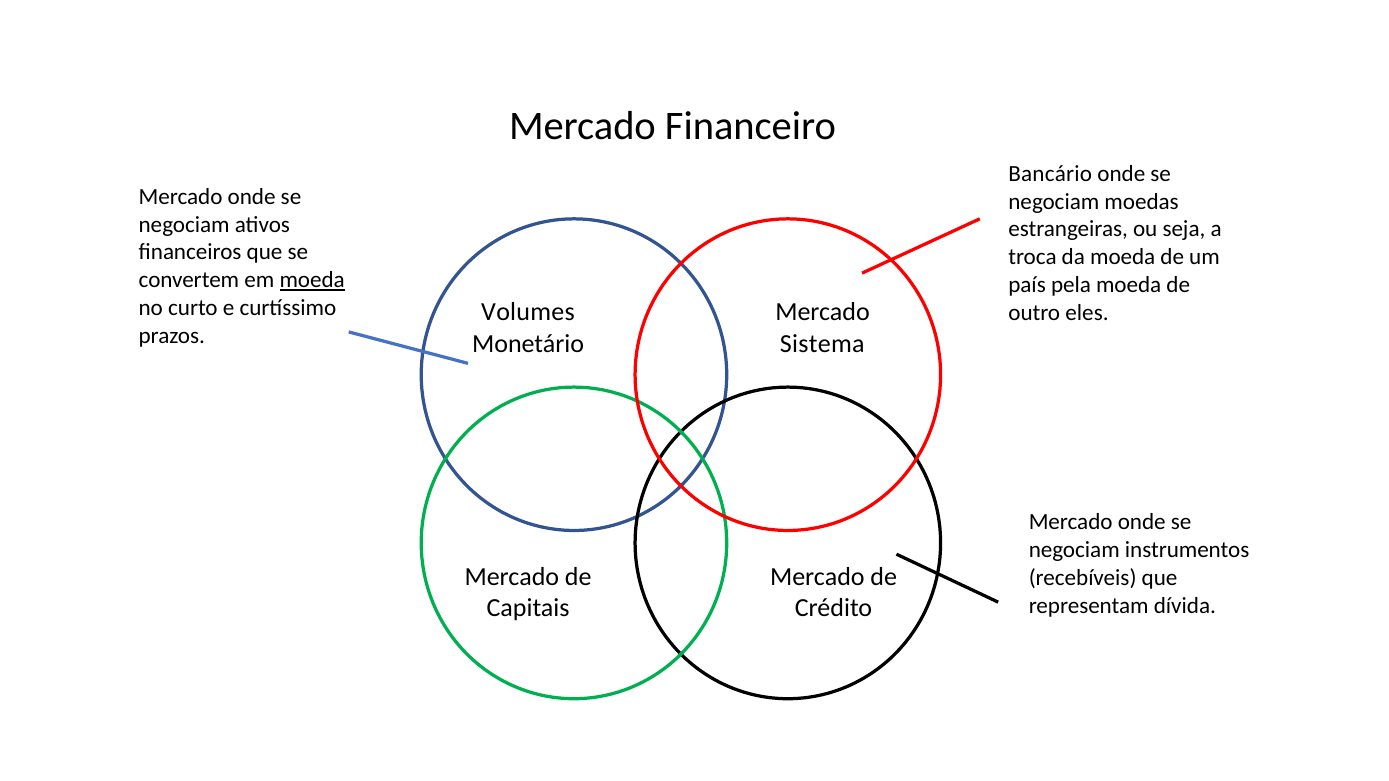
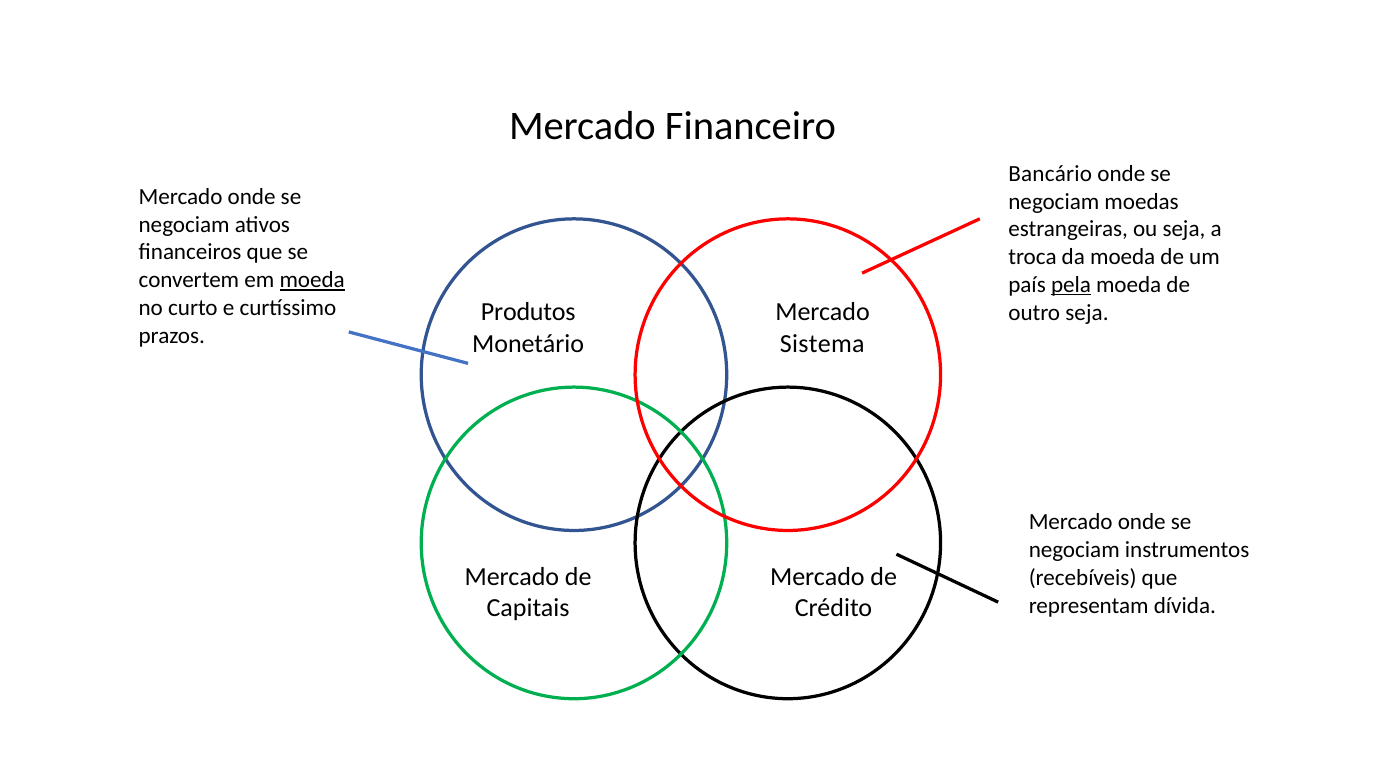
pela underline: none -> present
Volumes: Volumes -> Produtos
outro eles: eles -> seja
